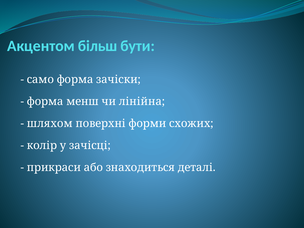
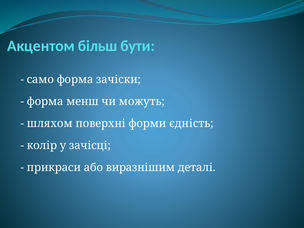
лінійна: лінійна -> можуть
схожих: схожих -> єдність
знаходиться: знаходиться -> виразнішим
